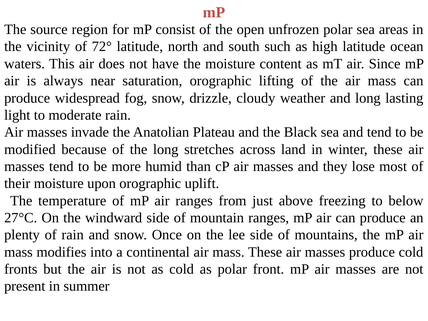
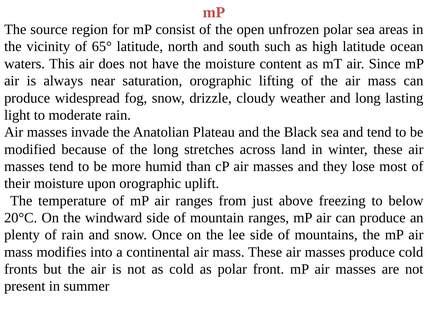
72°: 72° -> 65°
27°C: 27°C -> 20°C
